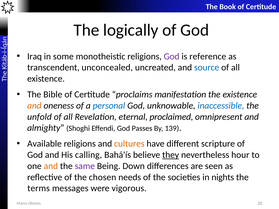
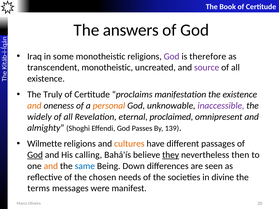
logically: logically -> answers
reference: reference -> therefore
transcendent unconcealed: unconcealed -> monotheistic
source colour: blue -> purple
Bible: Bible -> Truly
personal colour: blue -> orange
inaccessible colour: blue -> purple
unfold: unfold -> widely
Available: Available -> Wilmette
scripture: scripture -> passages
God at (35, 155) underline: none -> present
hour: hour -> then
same colour: purple -> blue
nights: nights -> divine
vigorous: vigorous -> manifest
